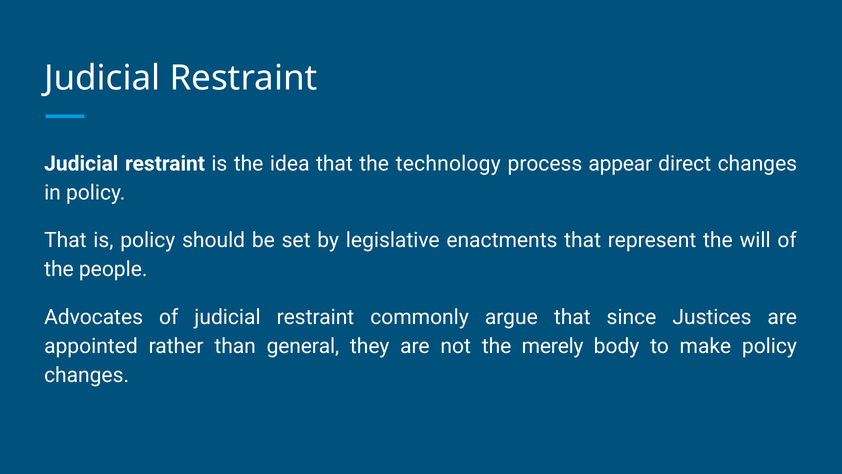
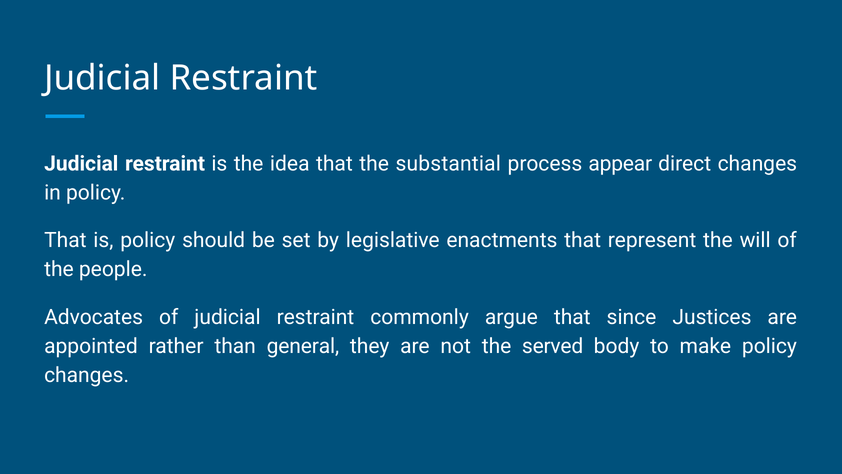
technology: technology -> substantial
merely: merely -> served
